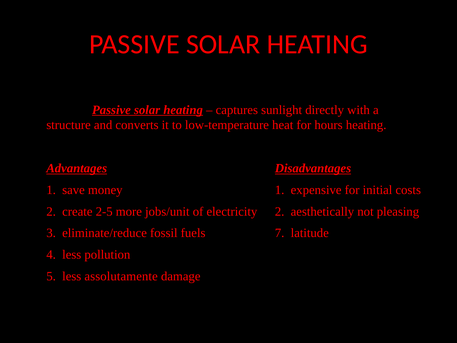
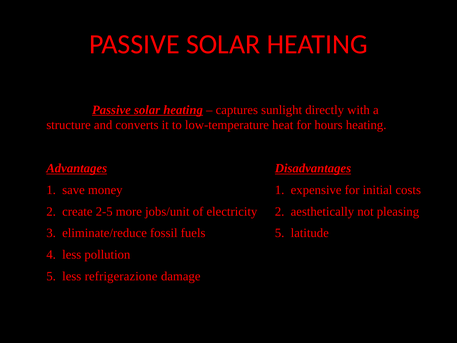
fuels 7: 7 -> 5
assolutamente: assolutamente -> refrigerazione
